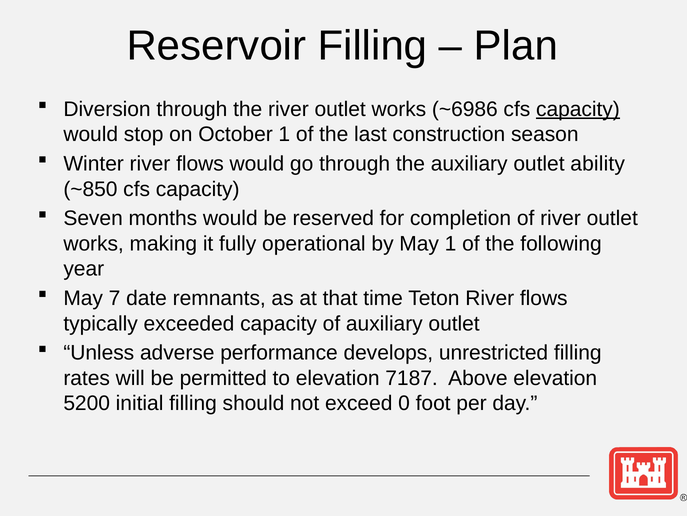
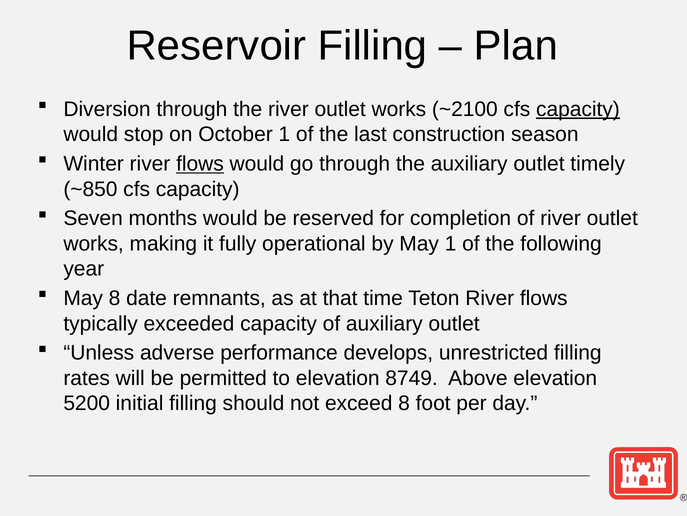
~6986: ~6986 -> ~2100
flows at (200, 164) underline: none -> present
ability: ability -> timely
May 7: 7 -> 8
7187: 7187 -> 8749
exceed 0: 0 -> 8
